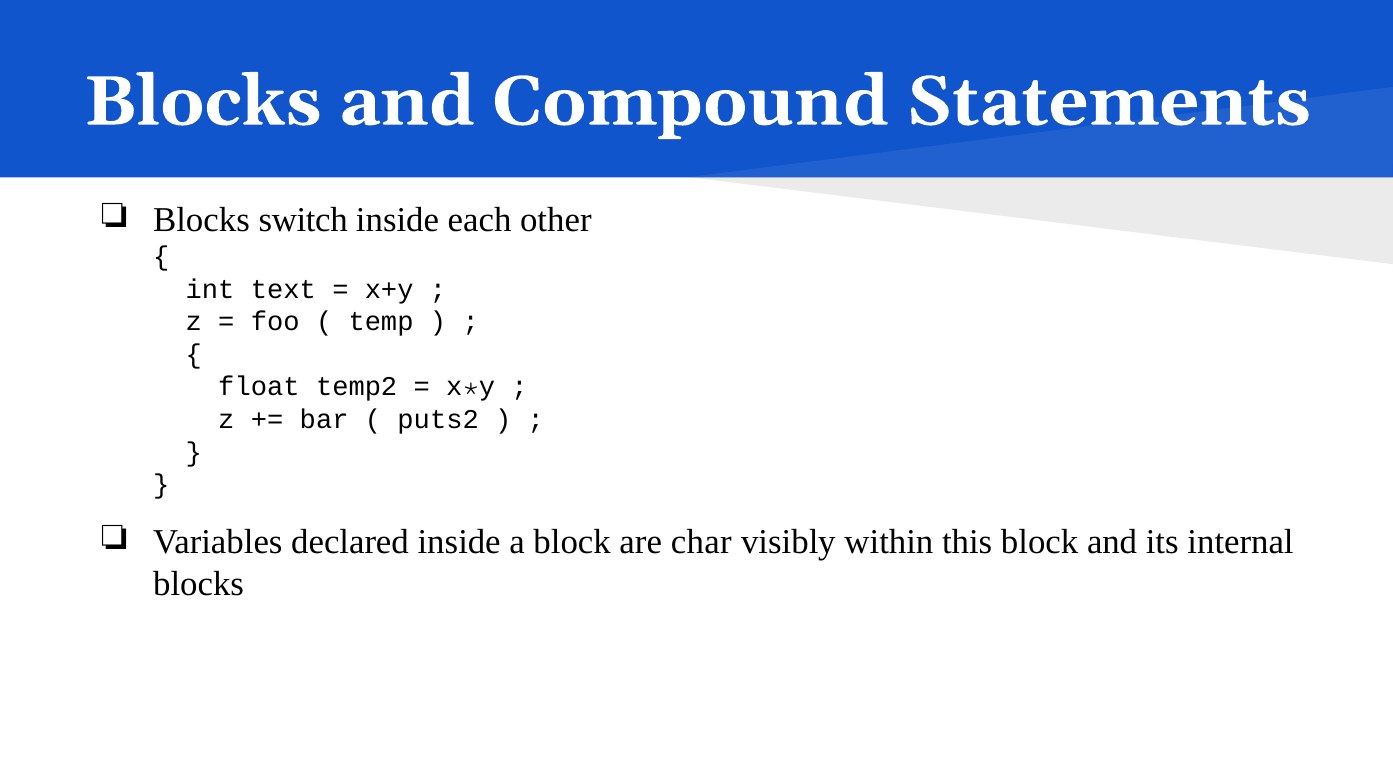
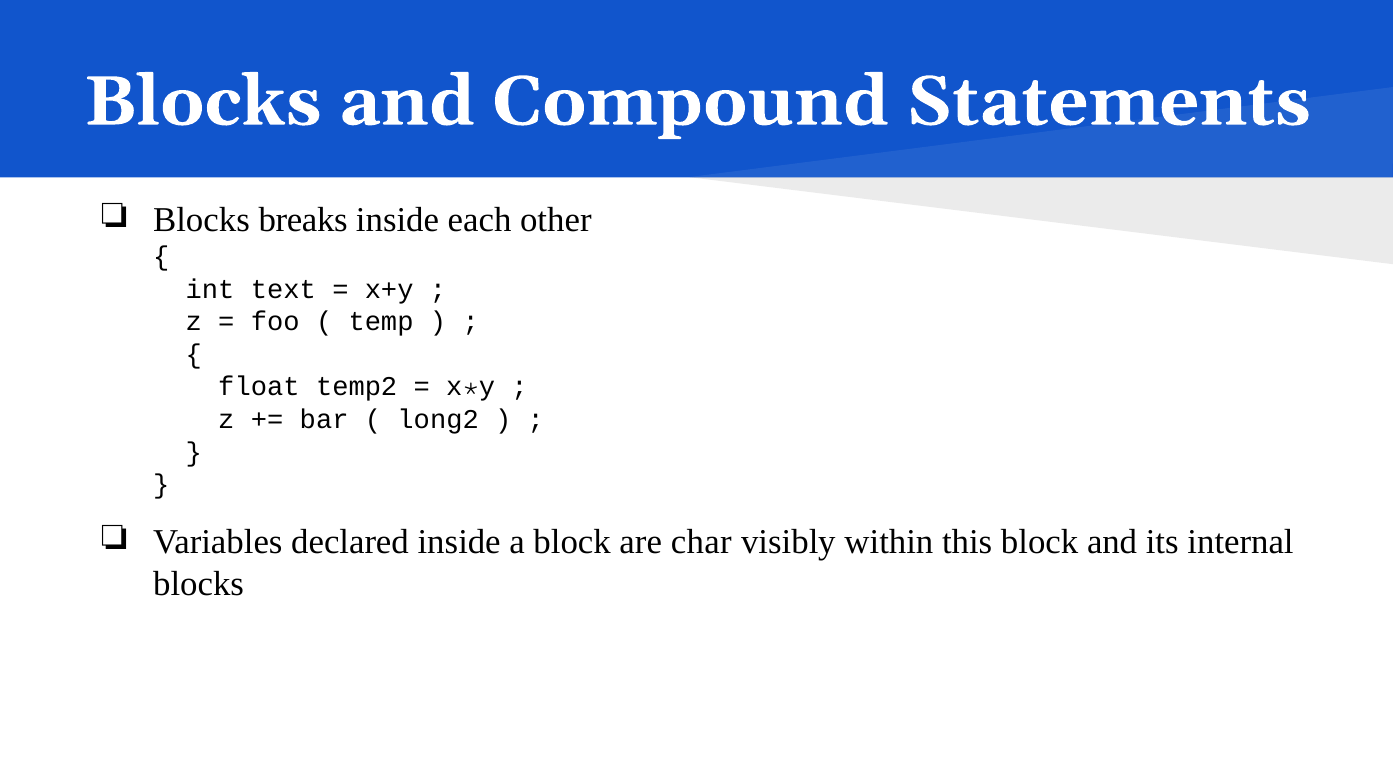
switch: switch -> breaks
puts2: puts2 -> long2
